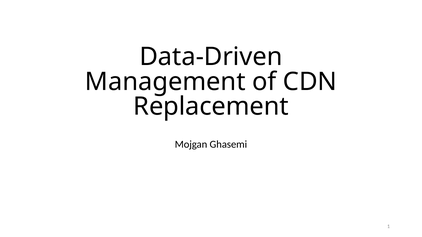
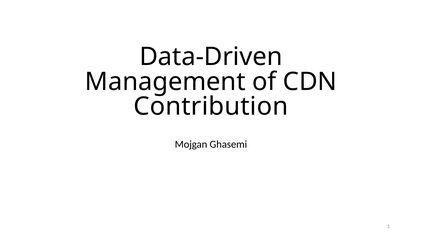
Replacement: Replacement -> Contribution
